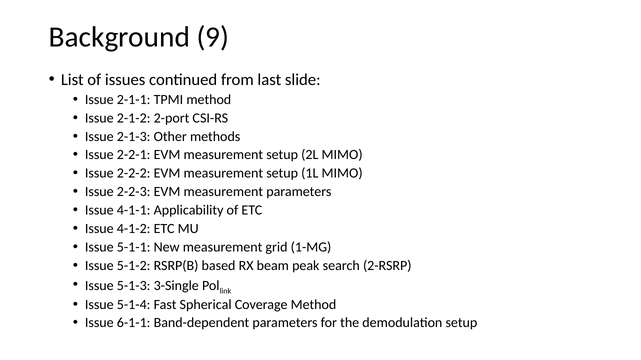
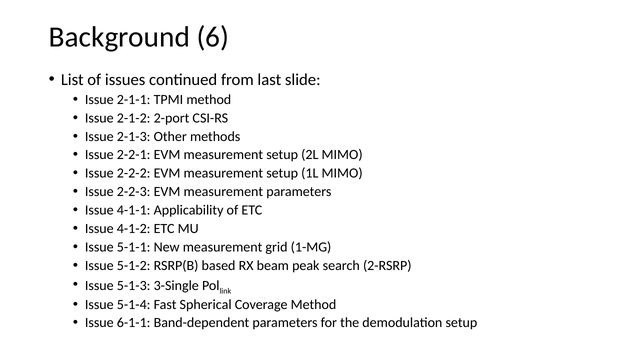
9: 9 -> 6
